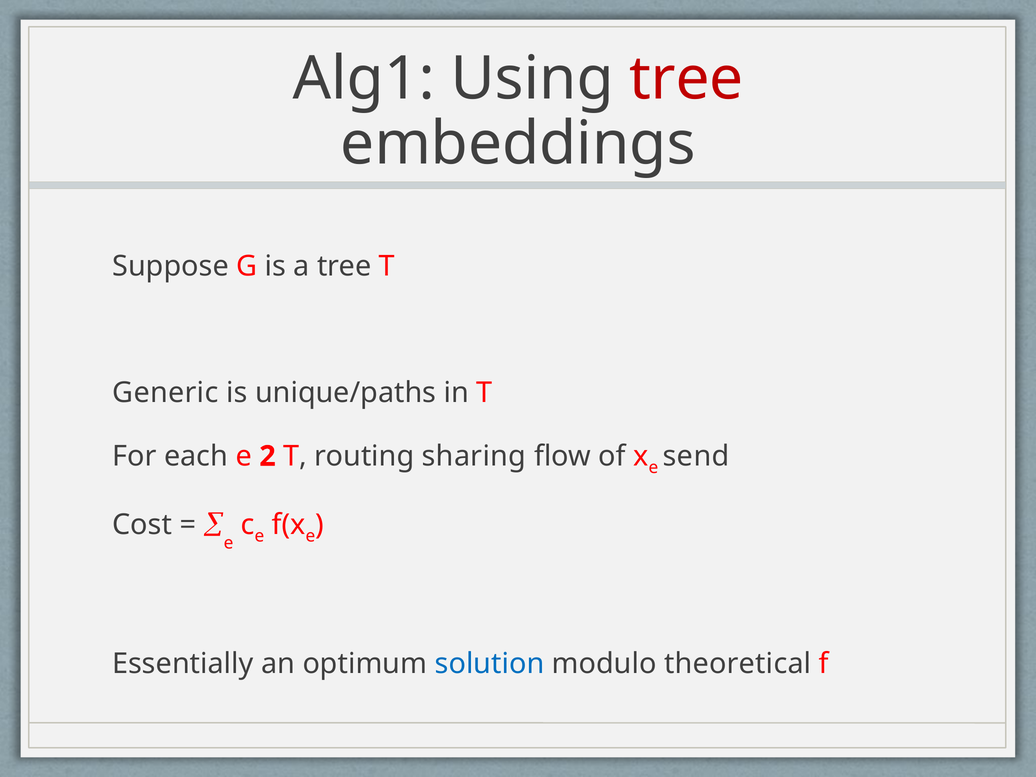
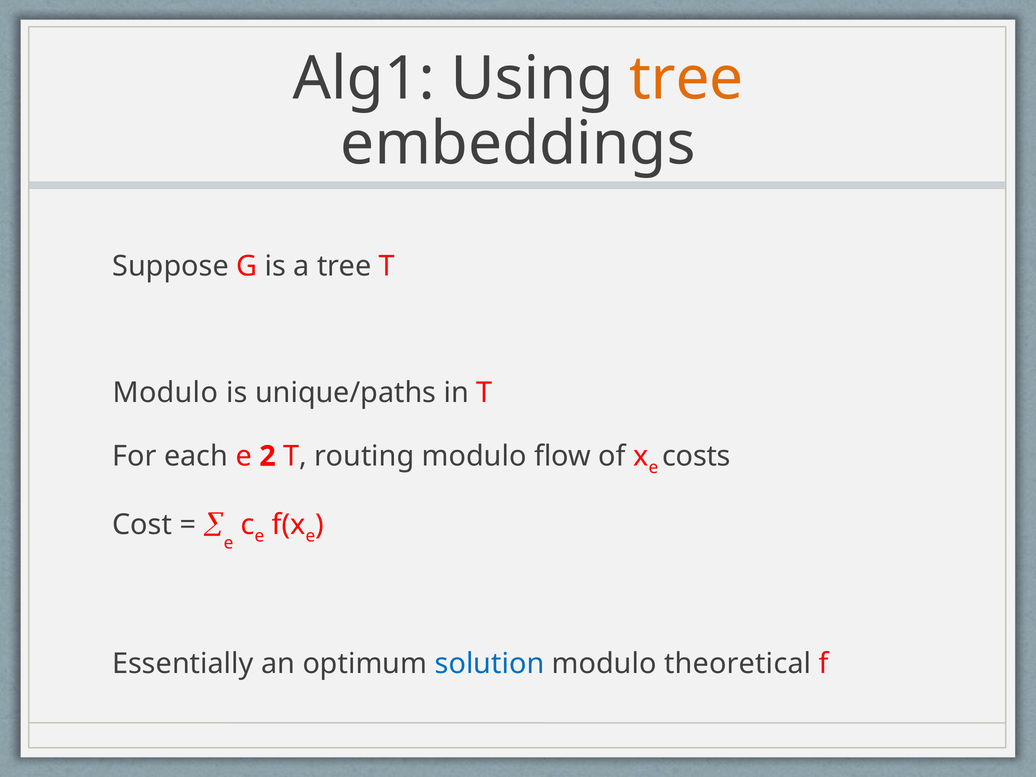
tree at (686, 79) colour: red -> orange
Generic at (165, 393): Generic -> Modulo
routing sharing: sharing -> modulo
send: send -> costs
